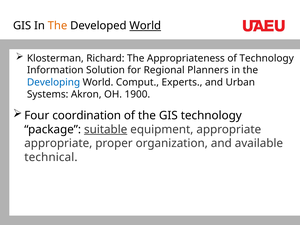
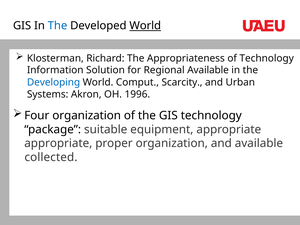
The at (58, 26) colour: orange -> blue
Regional Planners: Planners -> Available
Experts: Experts -> Scarcity
1900: 1900 -> 1996
Four coordination: coordination -> organization
suitable underline: present -> none
technical: technical -> collected
